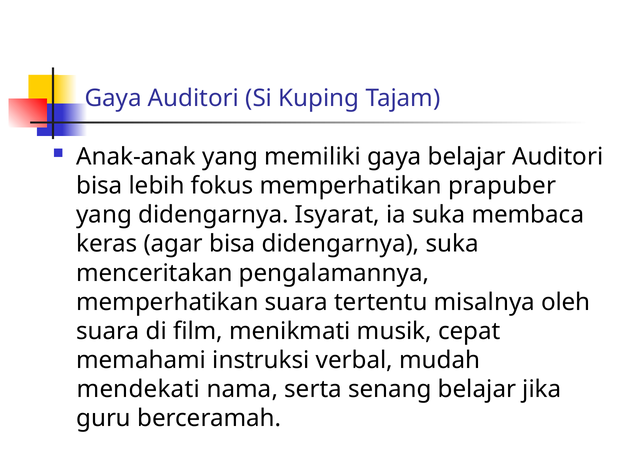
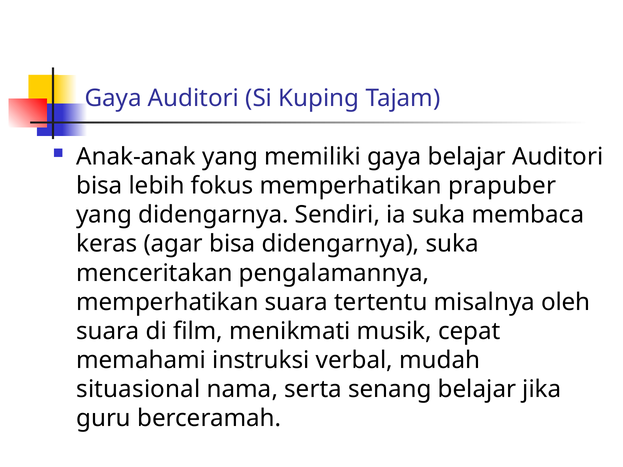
Isyarat: Isyarat -> Sendiri
mendekati: mendekati -> situasional
